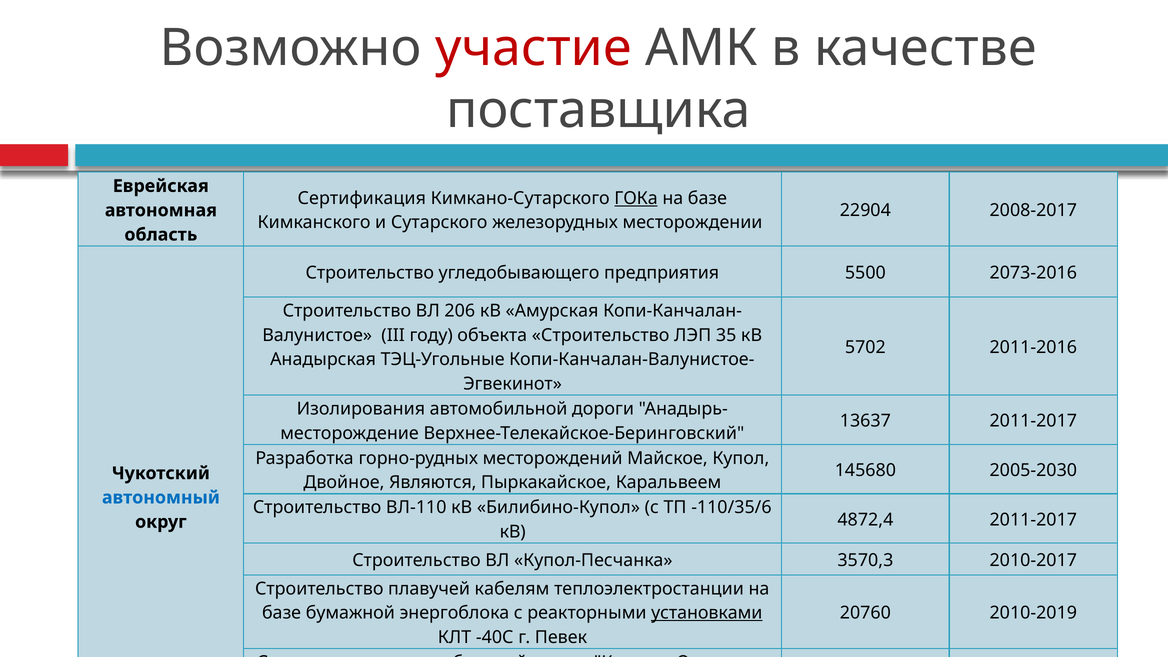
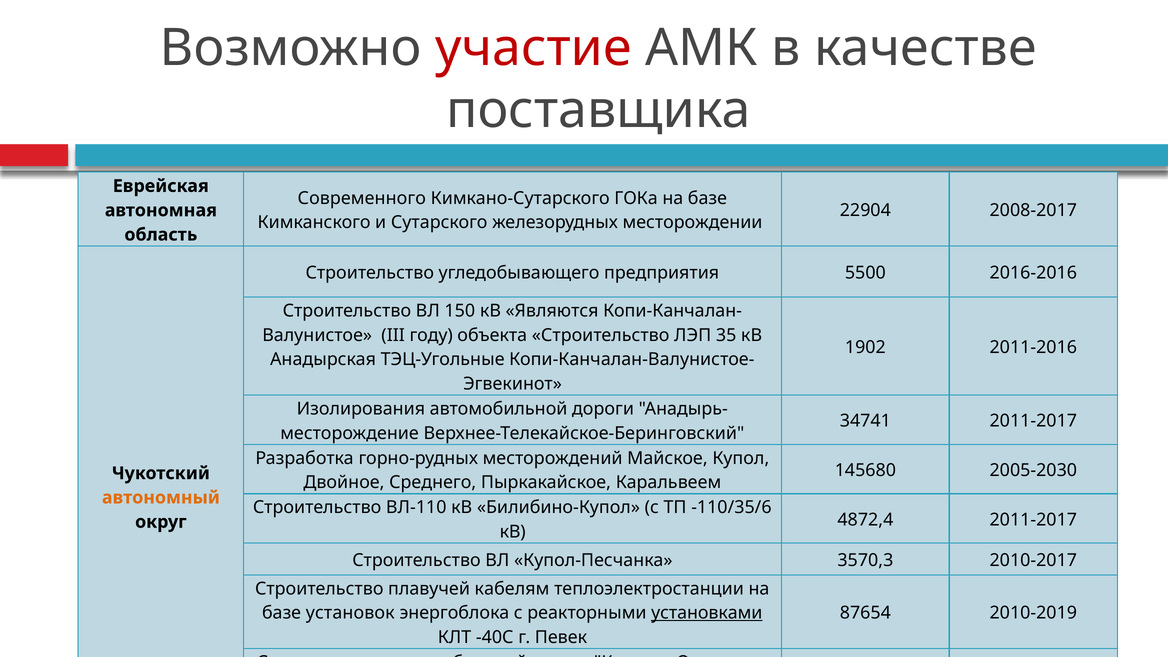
Сертификация: Сертификация -> Современного
ГОКа underline: present -> none
2073-2016: 2073-2016 -> 2016-2016
206: 206 -> 150
Амурская: Амурская -> Являются
5702: 5702 -> 1902
13637: 13637 -> 34741
Являются: Являются -> Среднего
автономный colour: blue -> orange
бумажной: бумажной -> установок
20760: 20760 -> 87654
